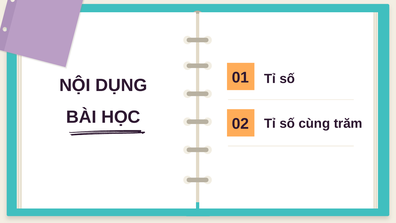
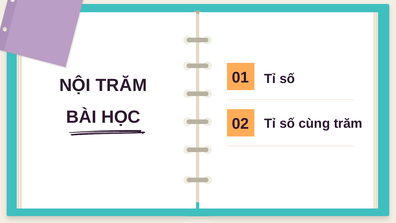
NỘI DỤNG: DỤNG -> TRĂM
